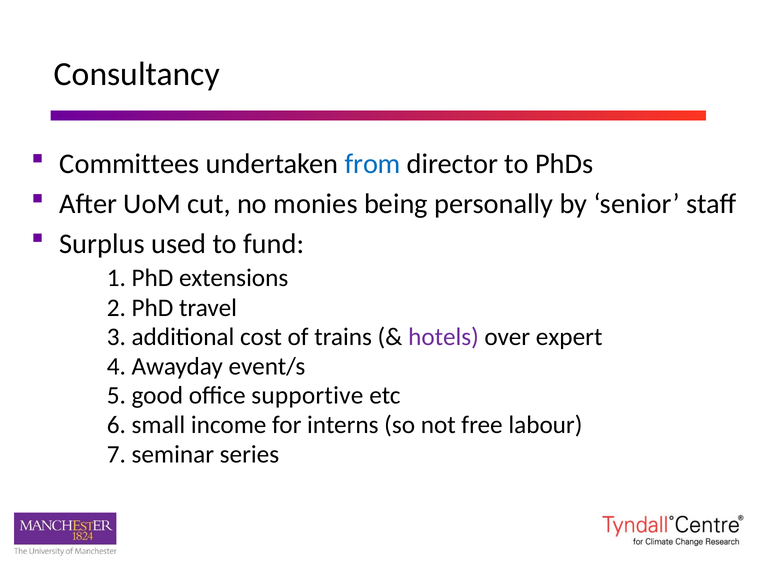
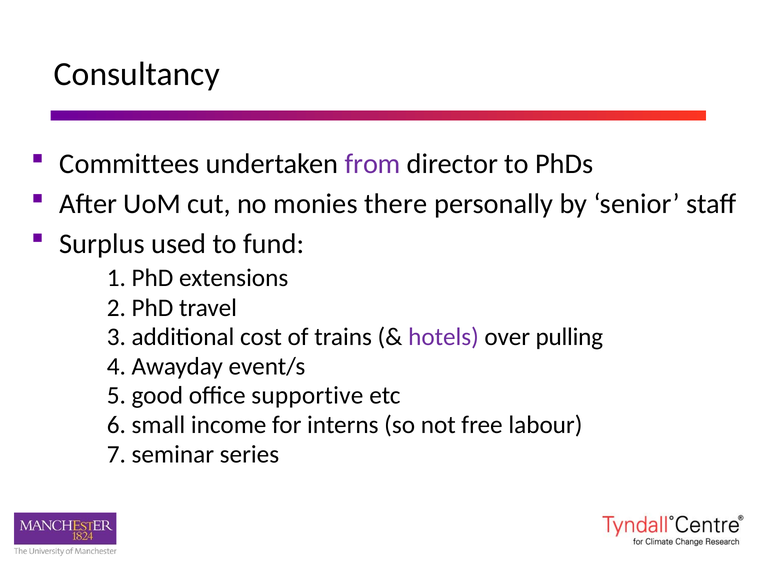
from colour: blue -> purple
being: being -> there
expert: expert -> pulling
